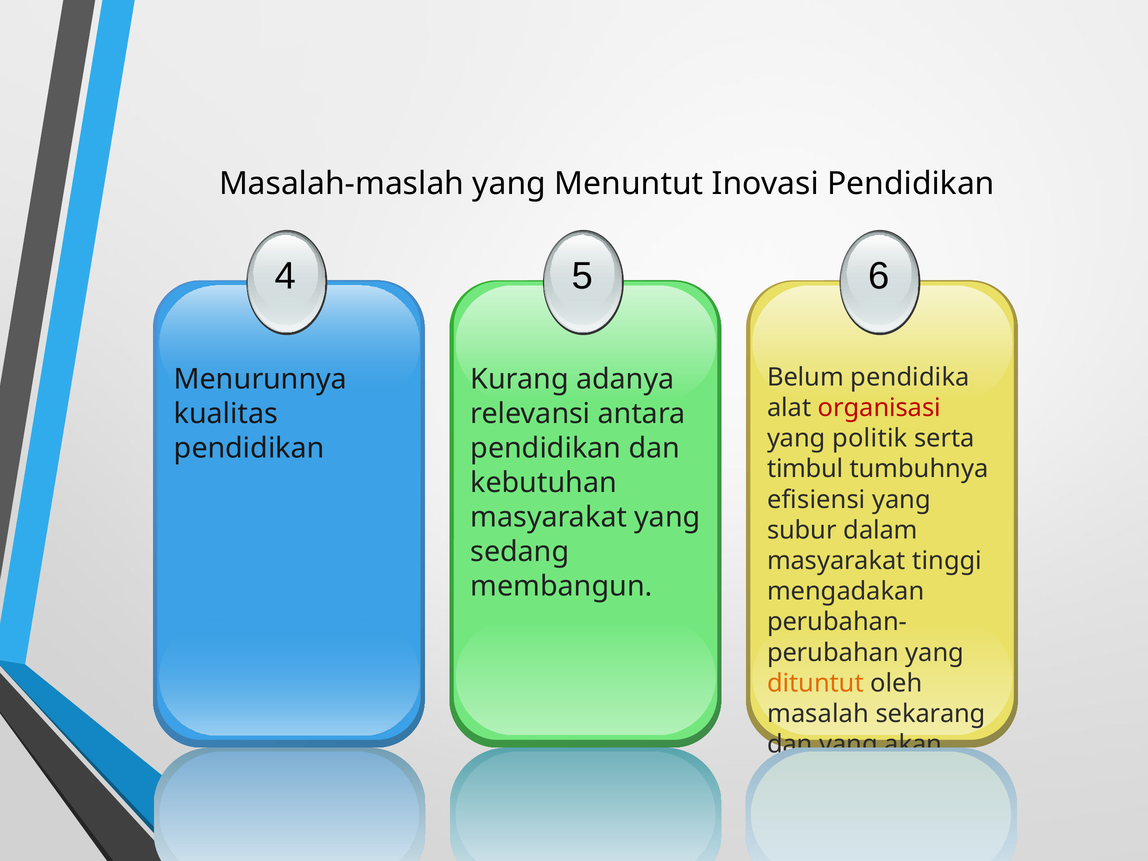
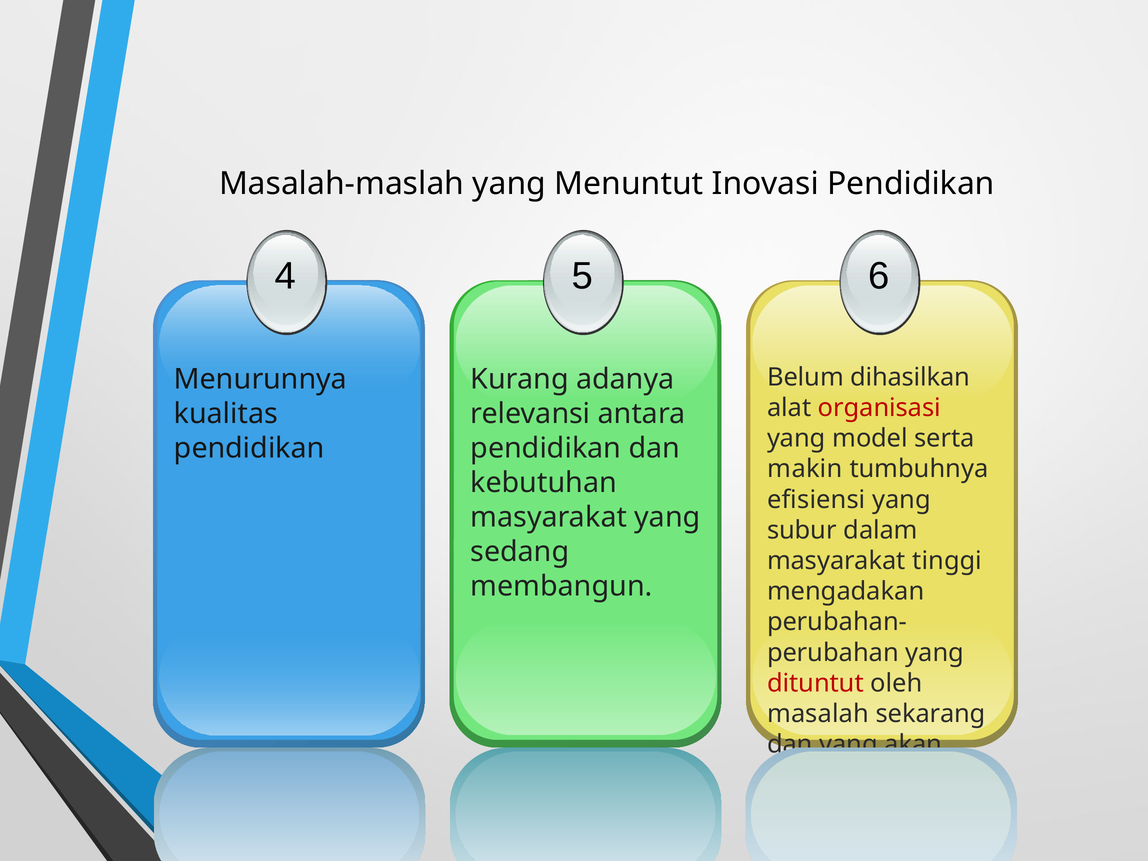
pendidika: pendidika -> dihasilkan
politik: politik -> model
timbul: timbul -> makin
dituntut colour: orange -> red
